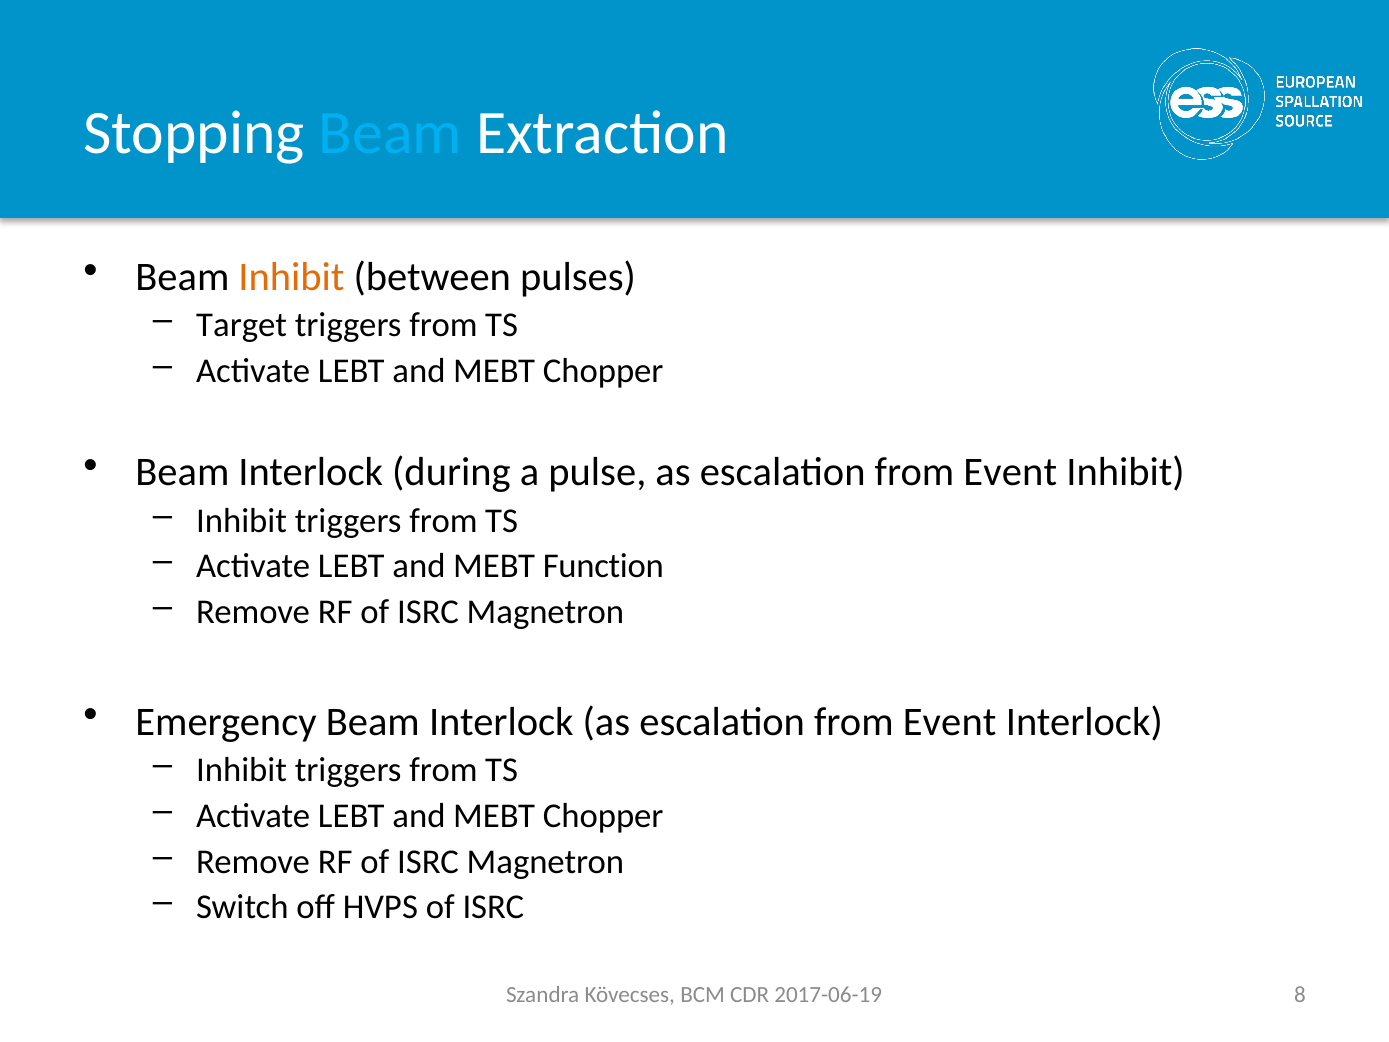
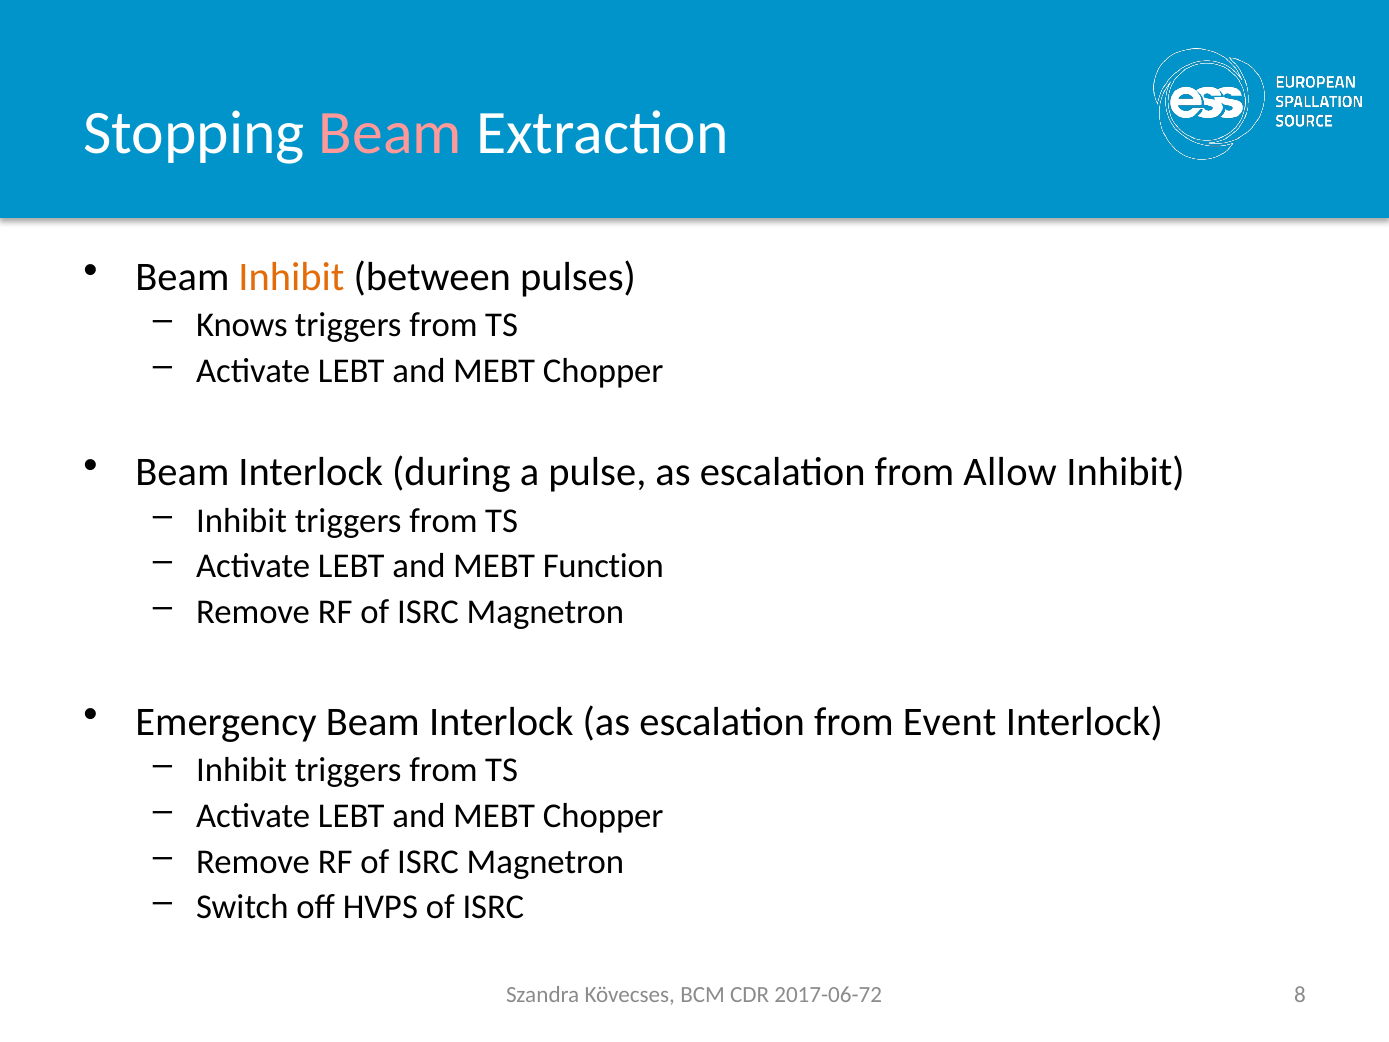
Beam at (390, 133) colour: light blue -> pink
Target: Target -> Knows
Event at (1010, 472): Event -> Allow
2017-06-19: 2017-06-19 -> 2017-06-72
